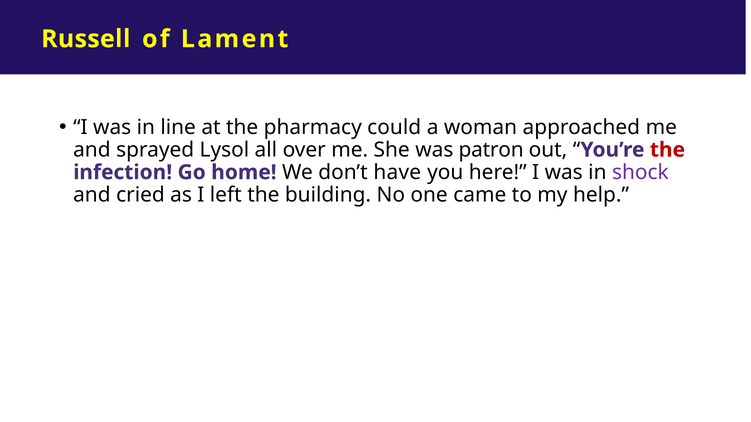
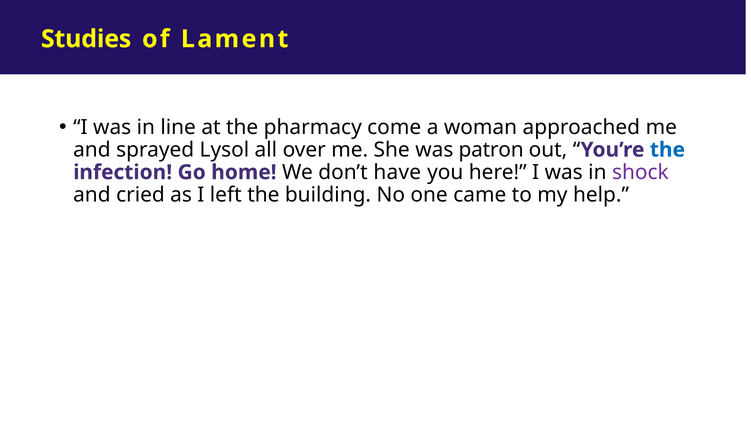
Russell: Russell -> Studies
could: could -> come
the at (667, 150) colour: red -> blue
